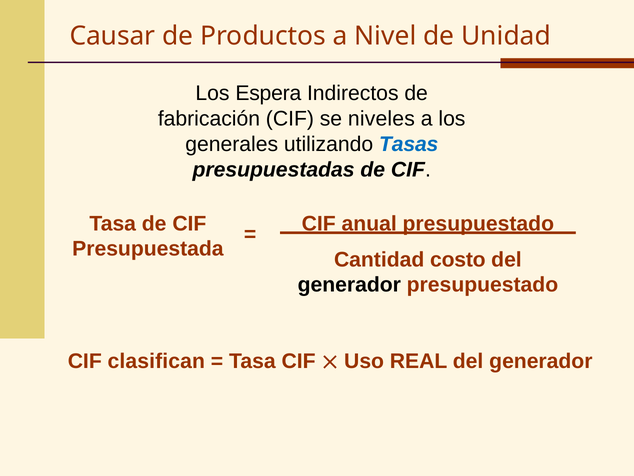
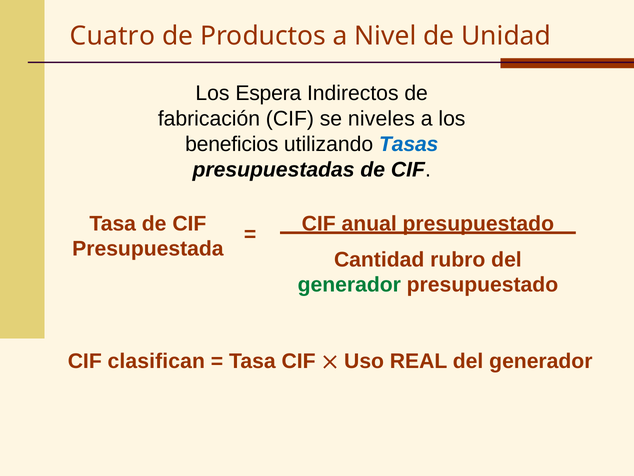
Causar: Causar -> Cuatro
generales: generales -> beneficios
costo: costo -> rubro
generador at (349, 285) colour: black -> green
